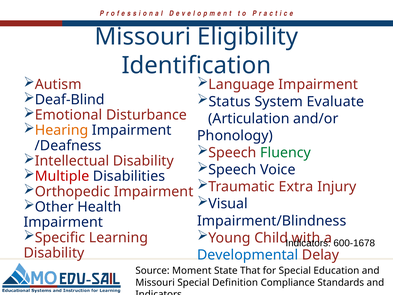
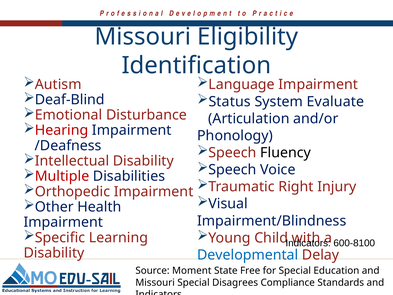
Hearing colour: orange -> red
Fluency colour: green -> black
Extra: Extra -> Right
600-1678: 600-1678 -> 600-8100
That: That -> Free
Definition: Definition -> Disagrees
